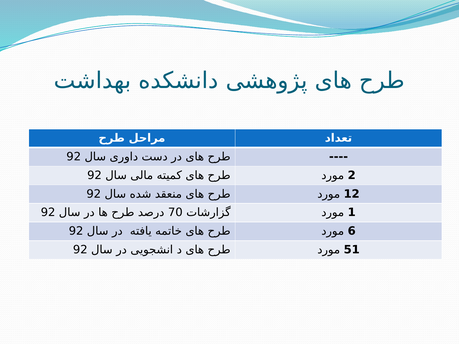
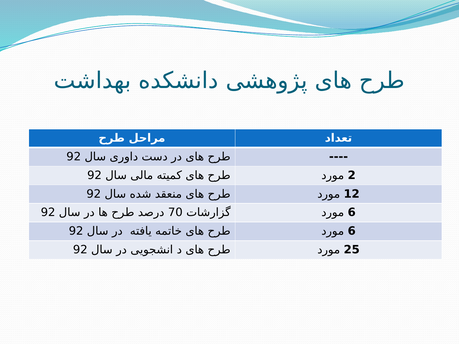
1 at (352, 213): 1 -> 6
51: 51 -> 25
